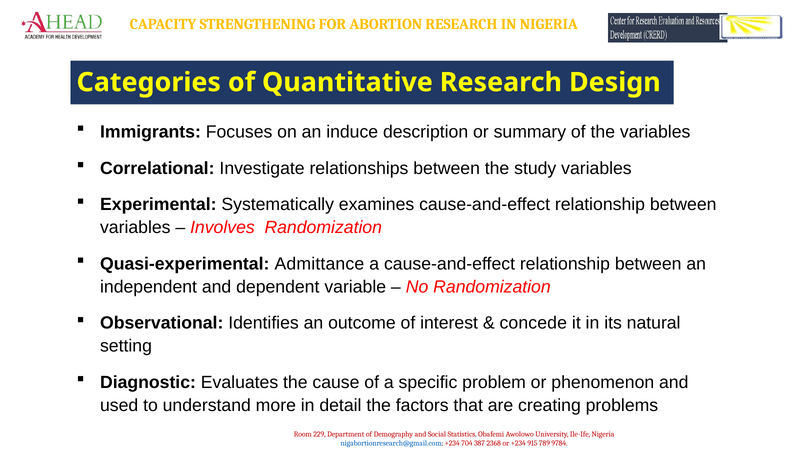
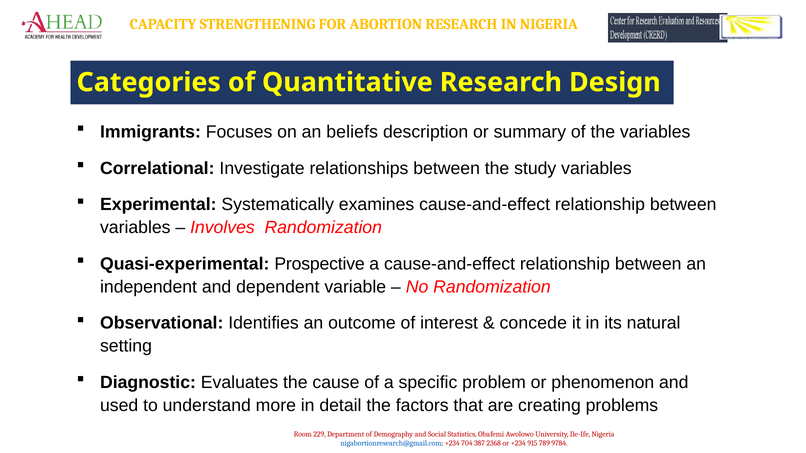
induce: induce -> beliefs
Admittance: Admittance -> Prospective
